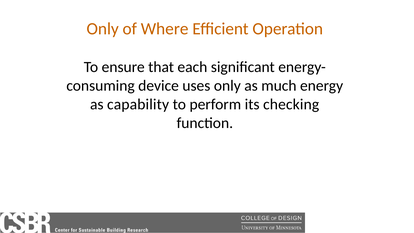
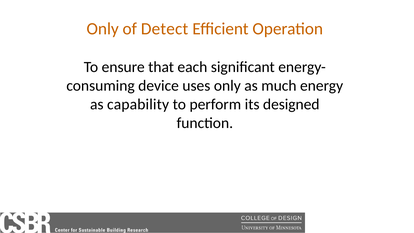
Where: Where -> Detect
checking: checking -> designed
